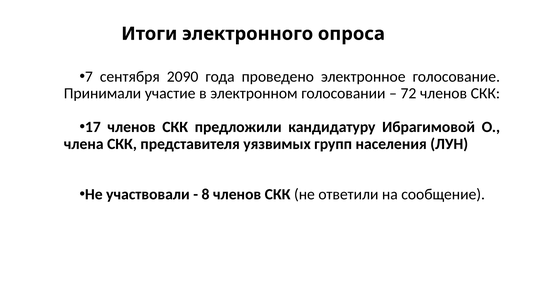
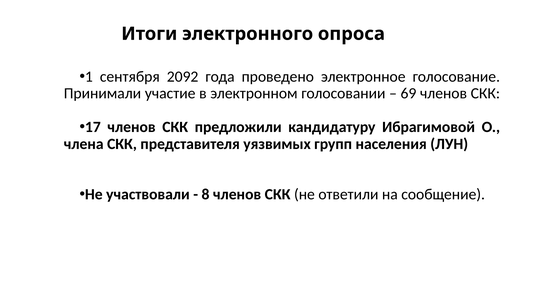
7: 7 -> 1
2090: 2090 -> 2092
72: 72 -> 69
